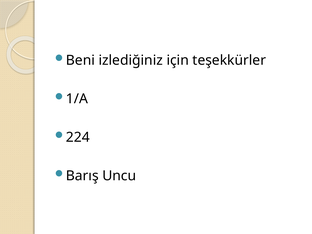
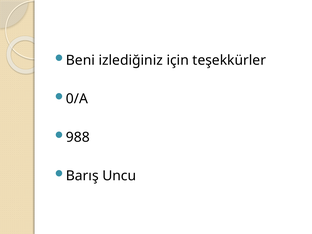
1/A: 1/A -> 0/A
224: 224 -> 988
